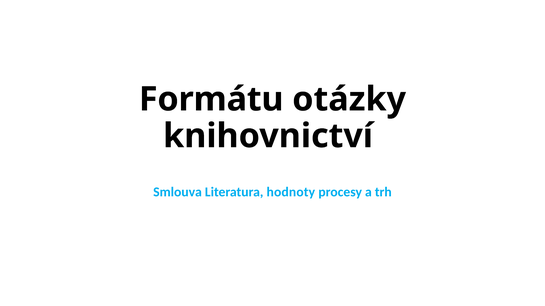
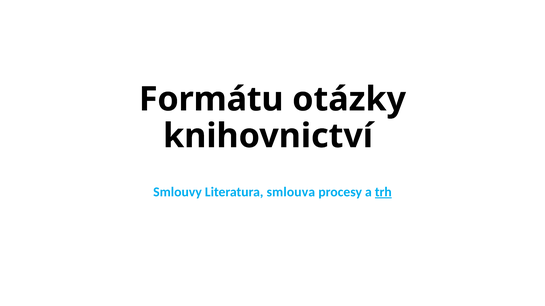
Smlouva: Smlouva -> Smlouvy
hodnoty: hodnoty -> smlouva
trh underline: none -> present
